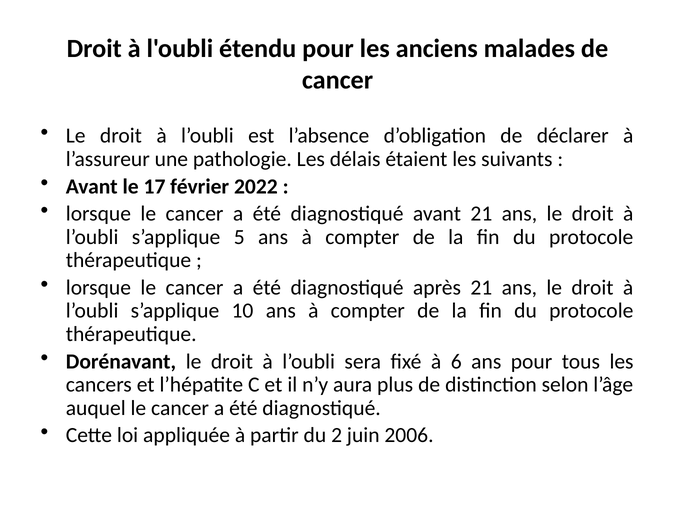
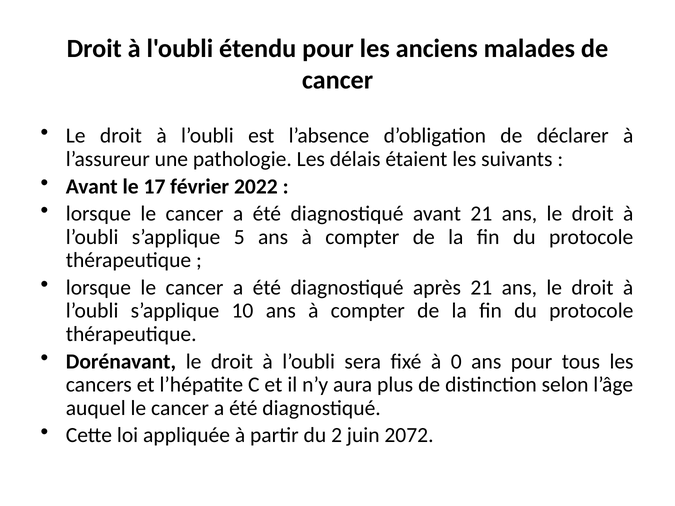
6: 6 -> 0
2006: 2006 -> 2072
